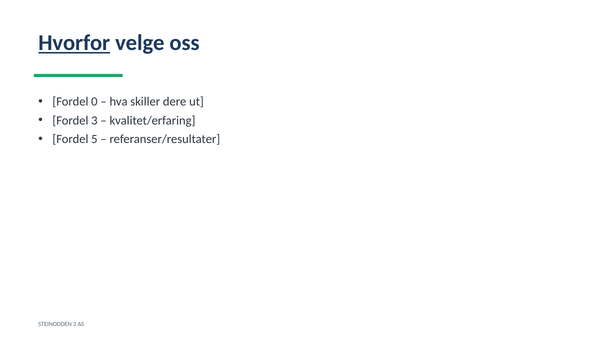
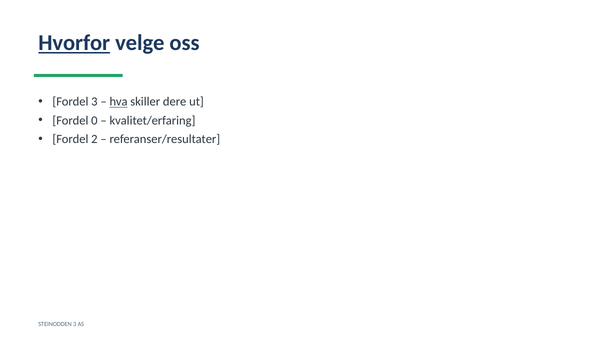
Fordel 0: 0 -> 3
hva underline: none -> present
Fordel 3: 3 -> 0
5: 5 -> 2
